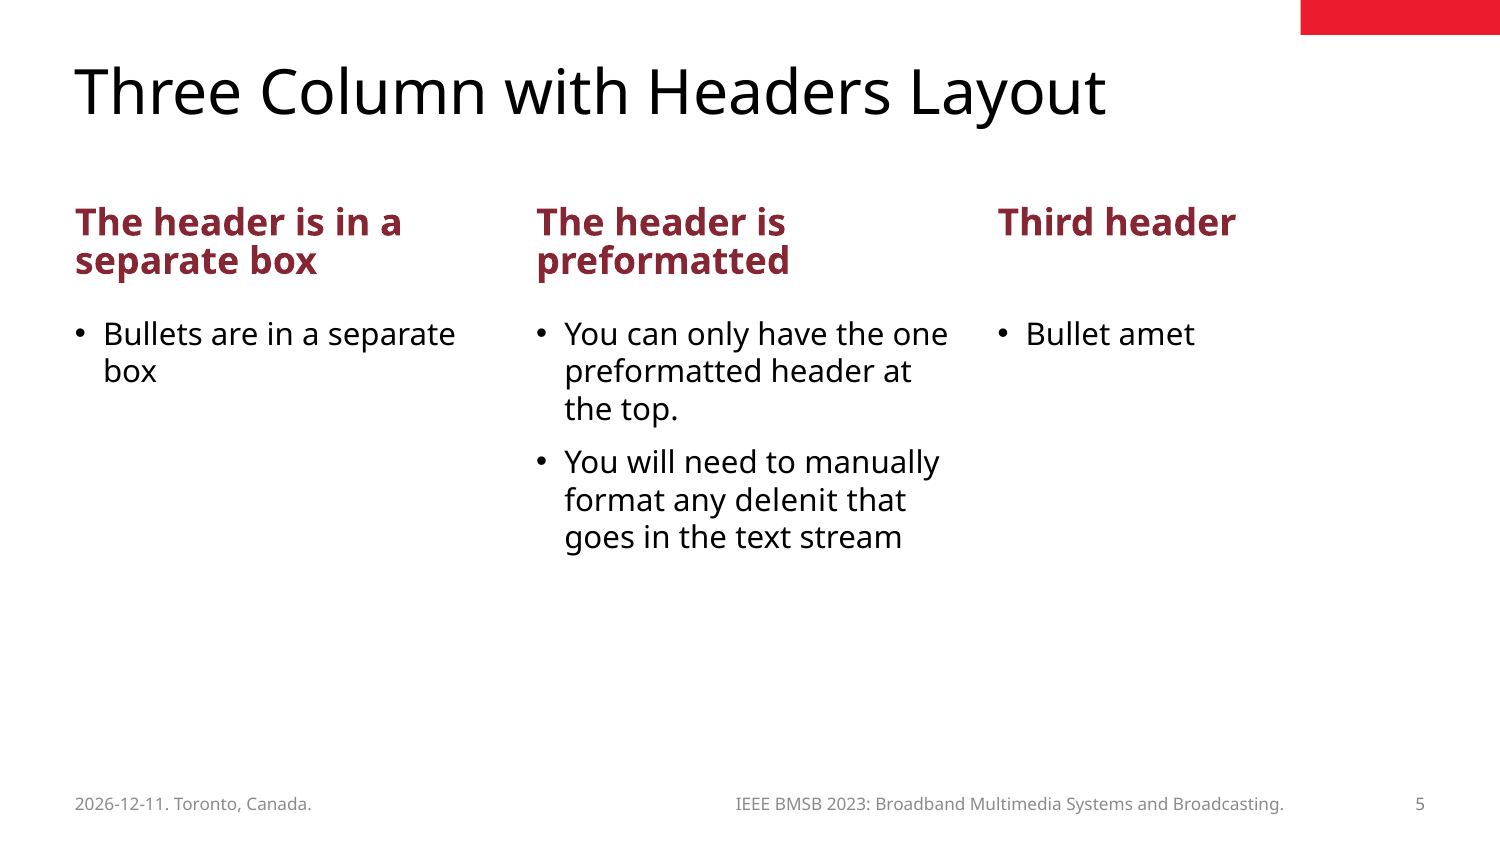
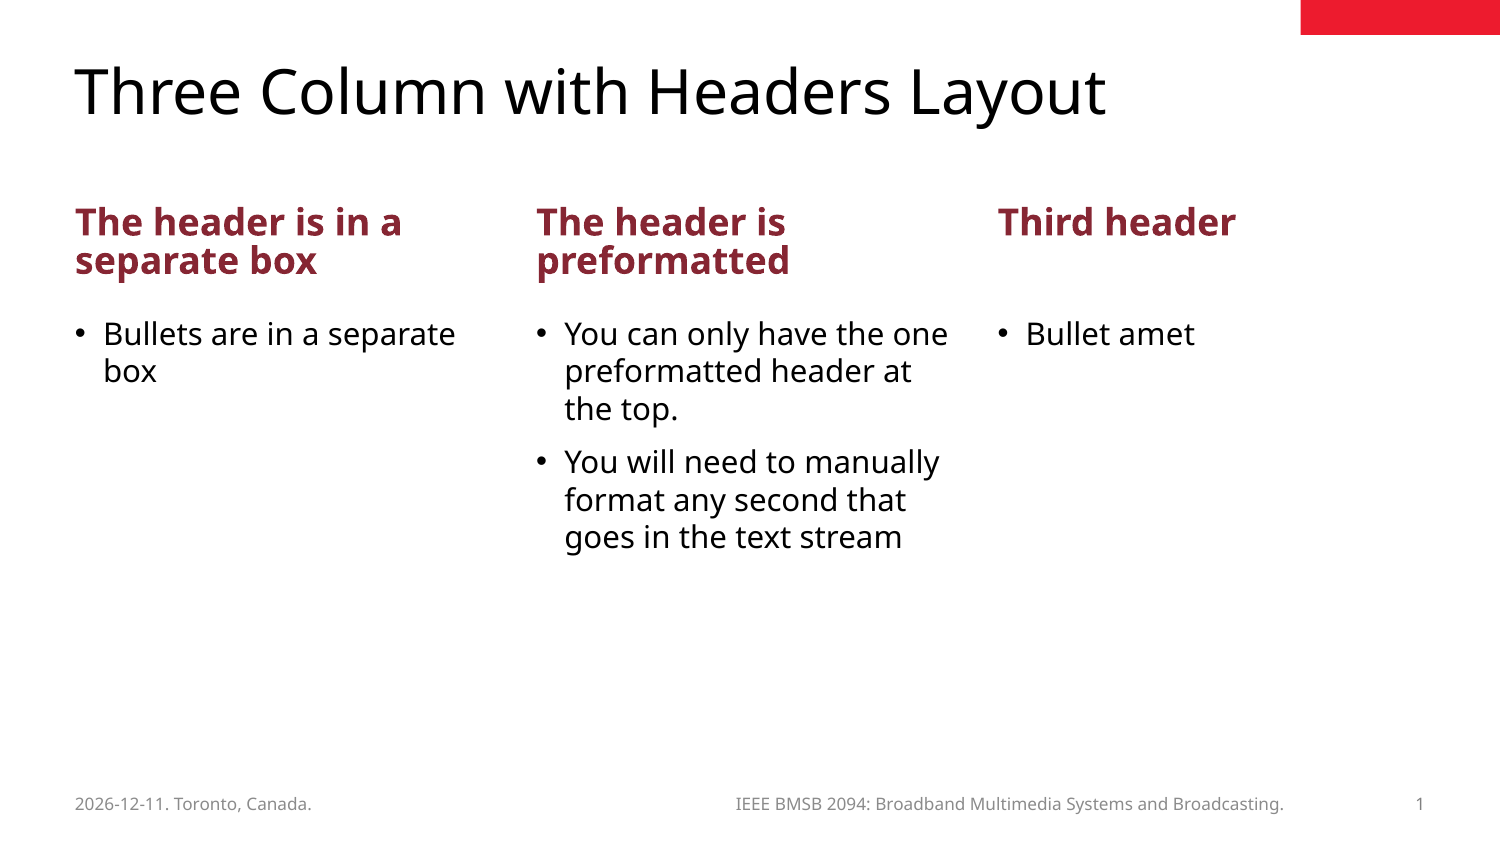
delenit: delenit -> second
2023: 2023 -> 2094
5: 5 -> 1
